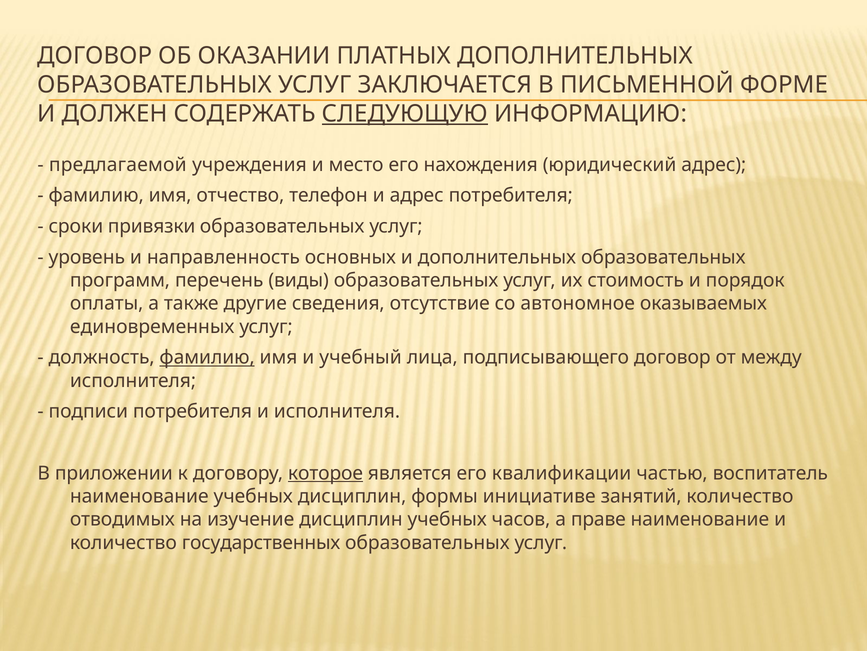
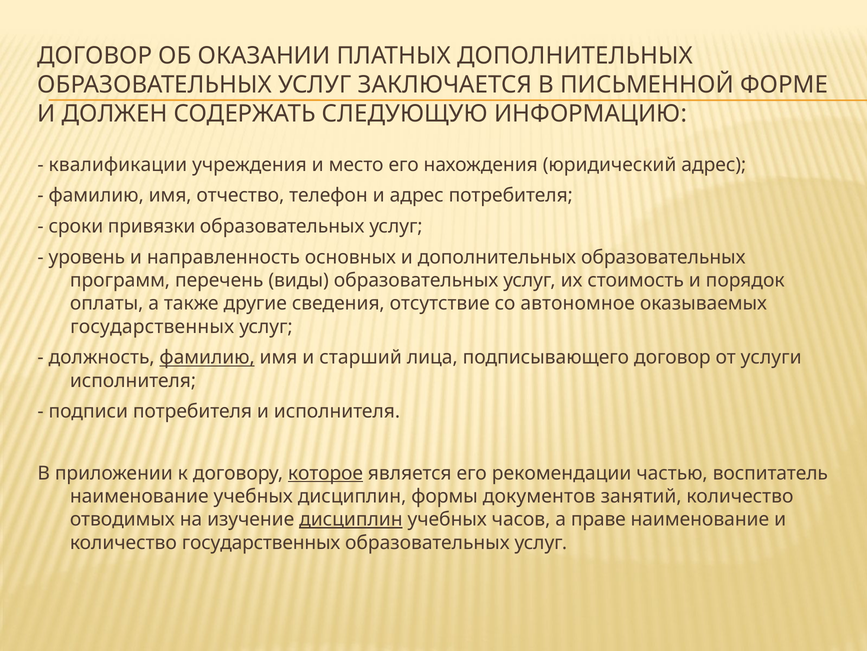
СЛЕДУЮЩУЮ underline: present -> none
предлагаемой: предлагаемой -> квалификации
единовременных at (152, 326): единовременных -> государственных
учебный: учебный -> старший
между: между -> услуги
квалификации: квалификации -> рекомендации
инициативе: инициативе -> документов
дисциплин at (351, 519) underline: none -> present
